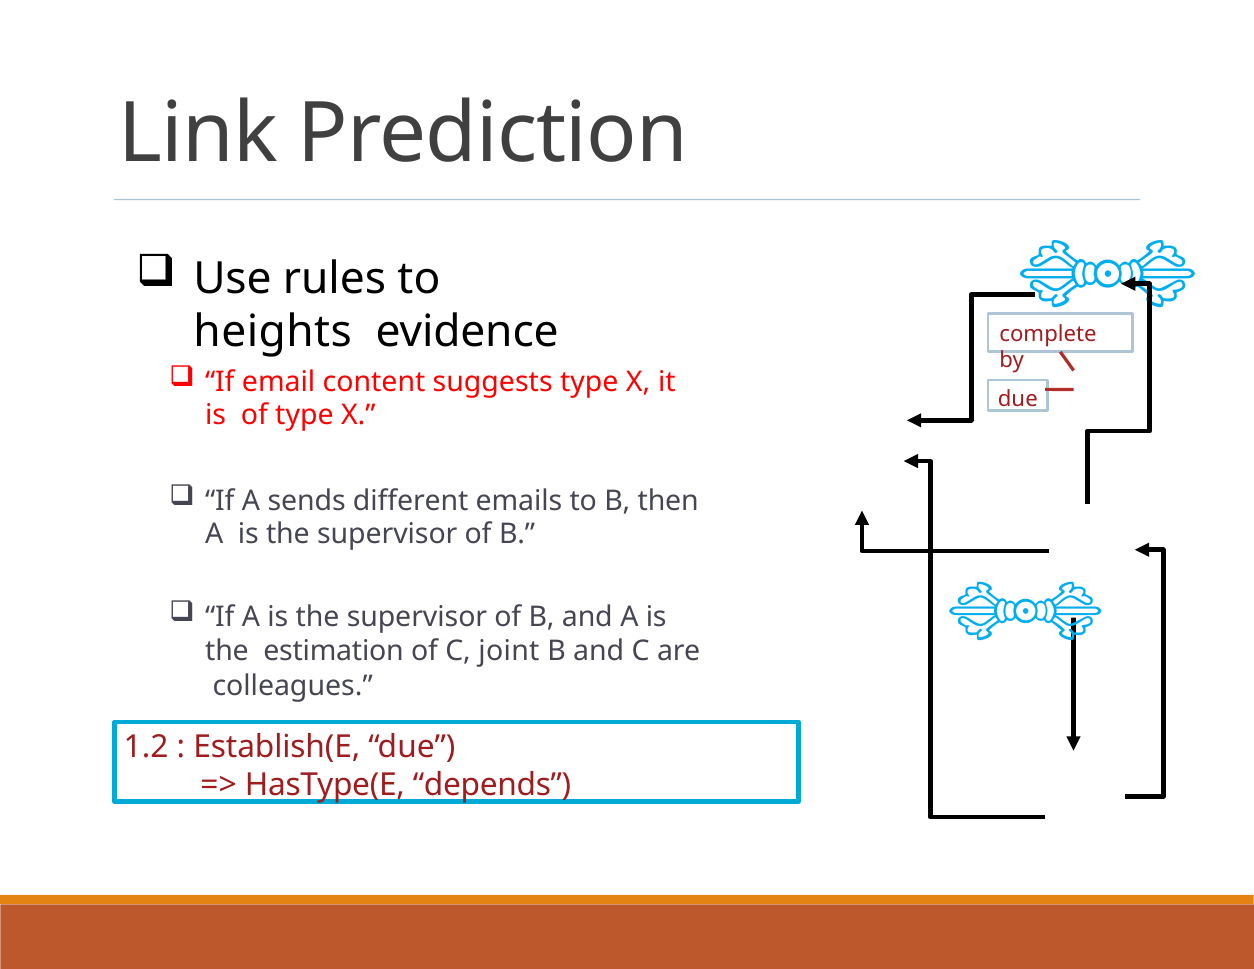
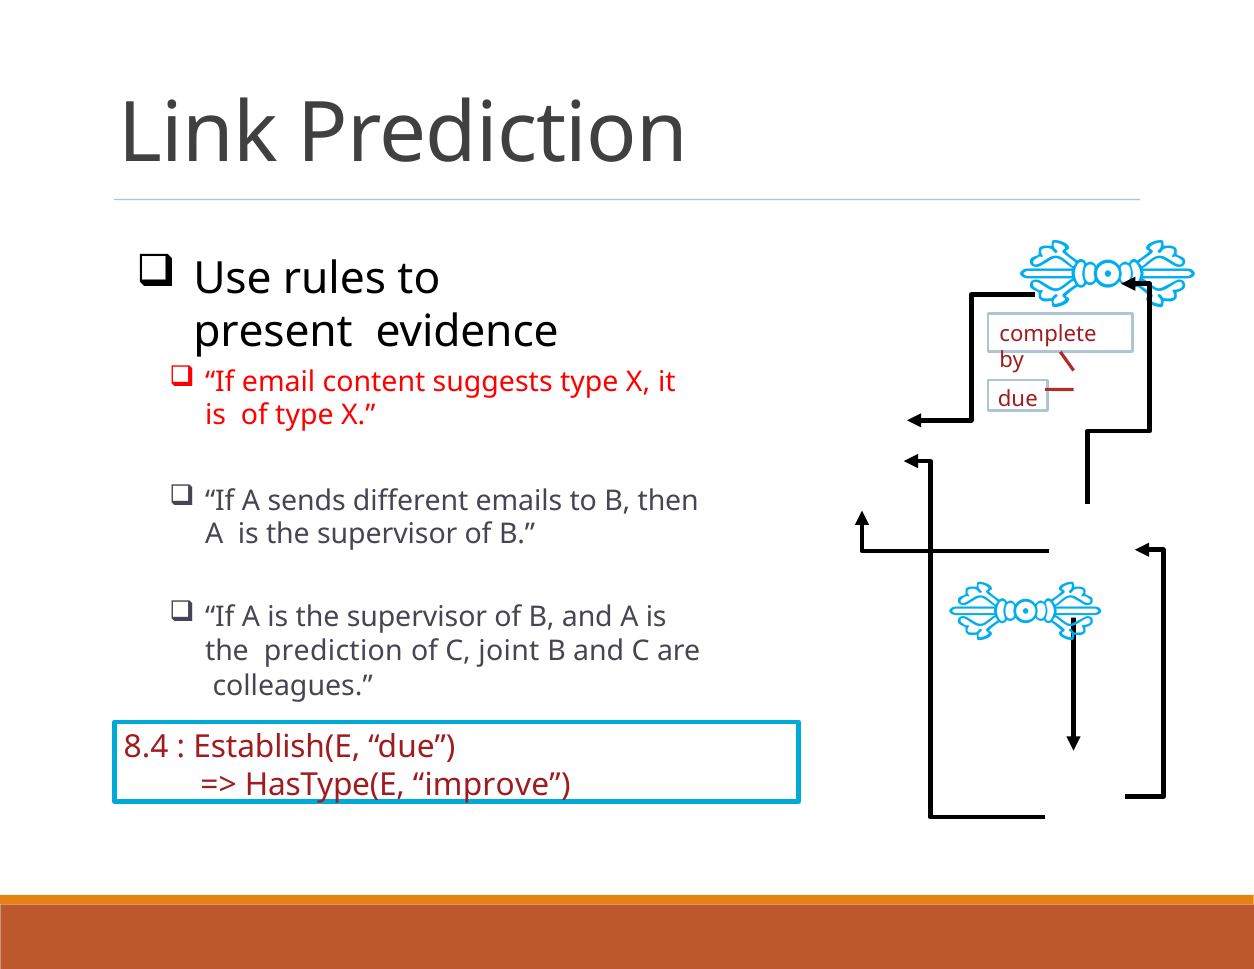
heights: heights -> present
the estimation: estimation -> prediction
1.2: 1.2 -> 8.4
depends: depends -> improve
